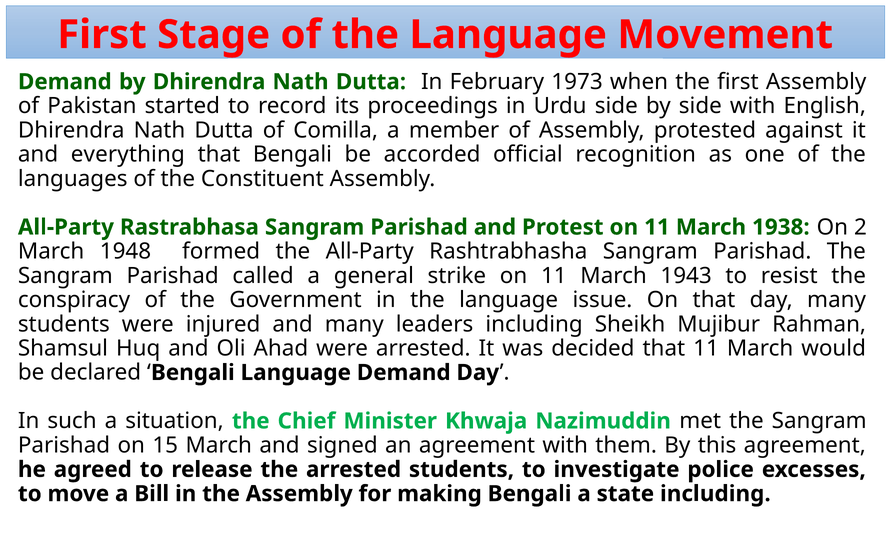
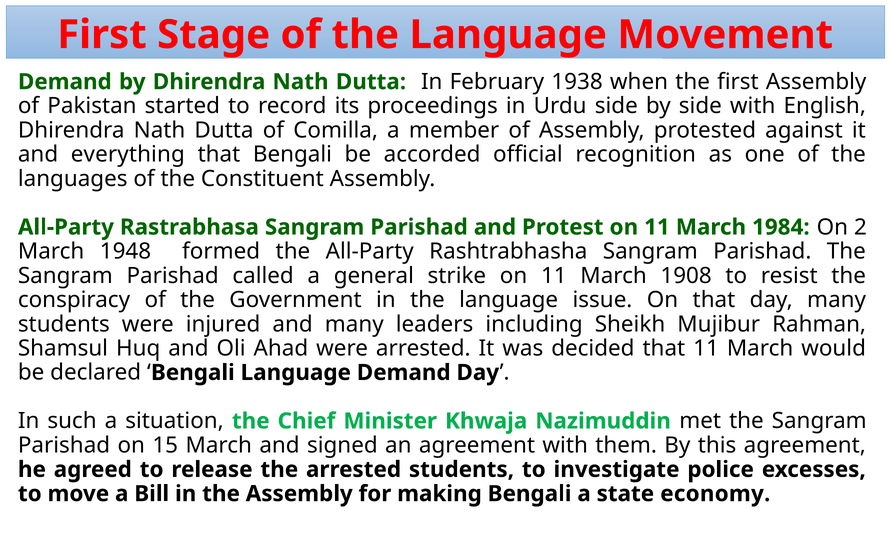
1973: 1973 -> 1938
1938: 1938 -> 1984
1943: 1943 -> 1908
state including: including -> economy
